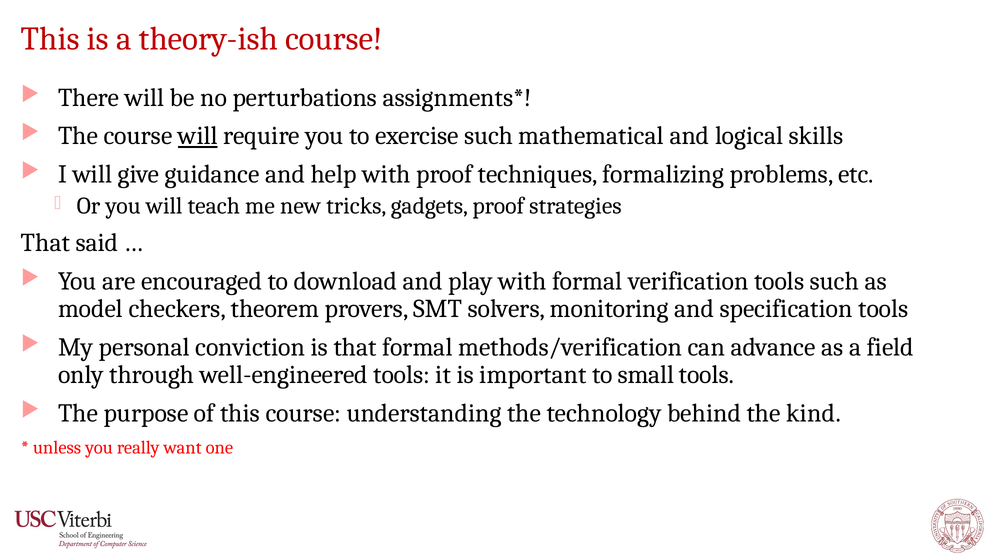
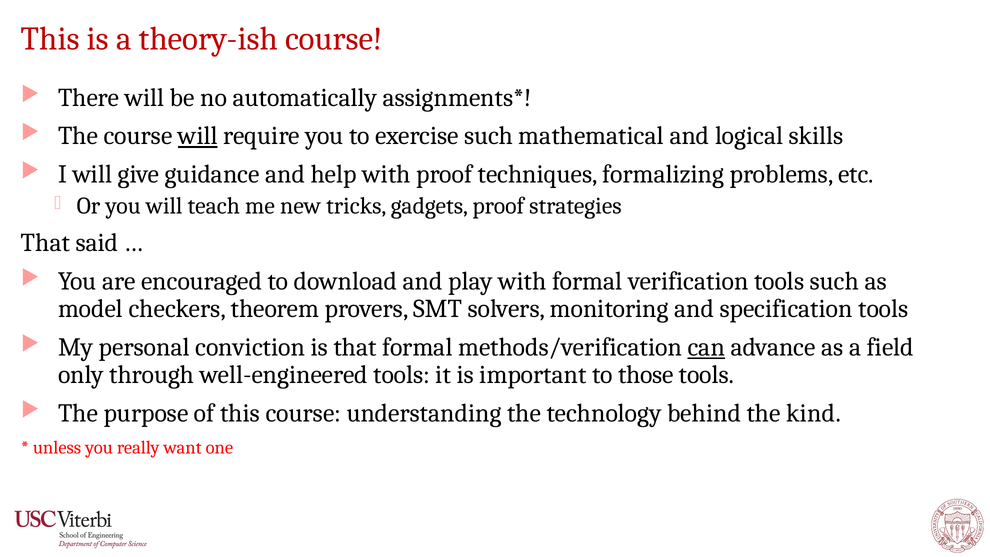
perturbations: perturbations -> automatically
can underline: none -> present
small: small -> those
